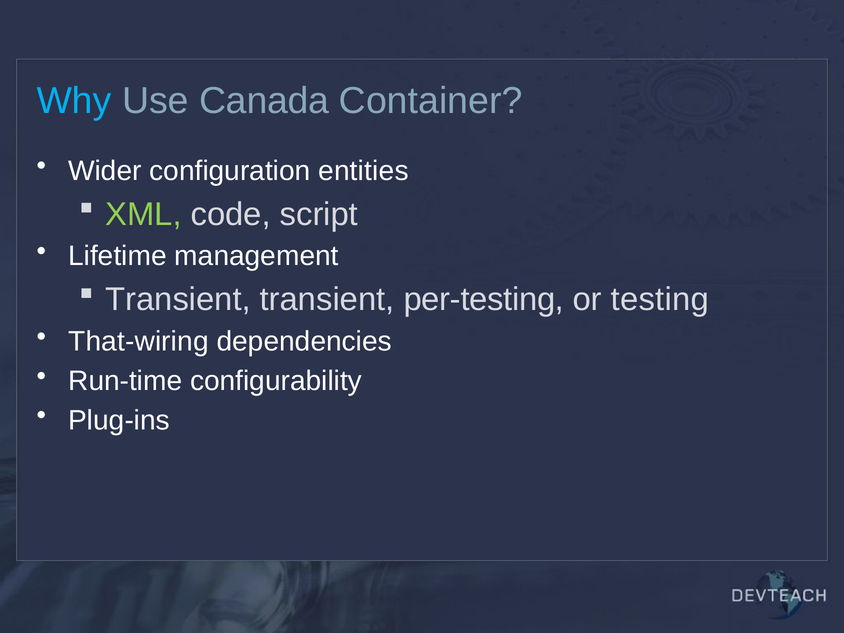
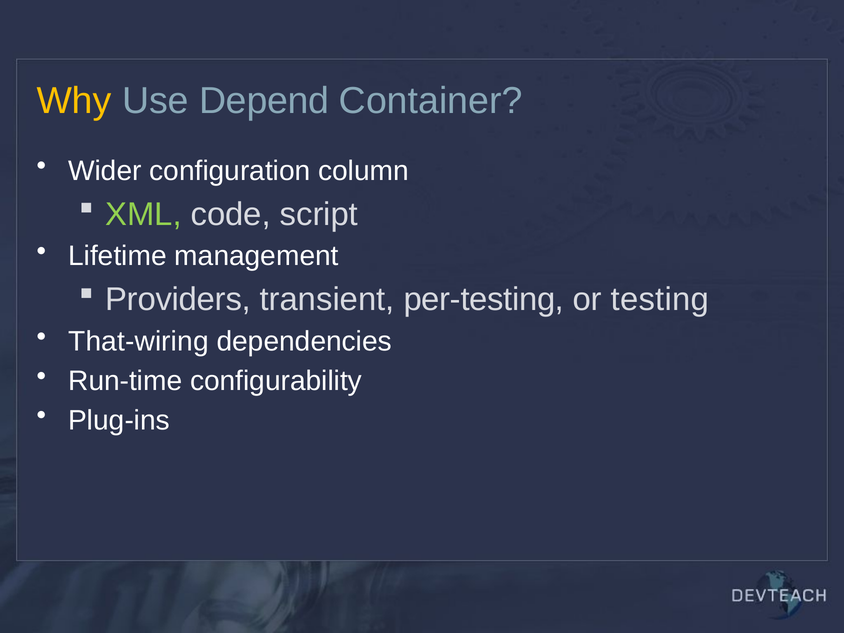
Why colour: light blue -> yellow
Canada: Canada -> Depend
entities: entities -> column
Transient at (178, 300): Transient -> Providers
